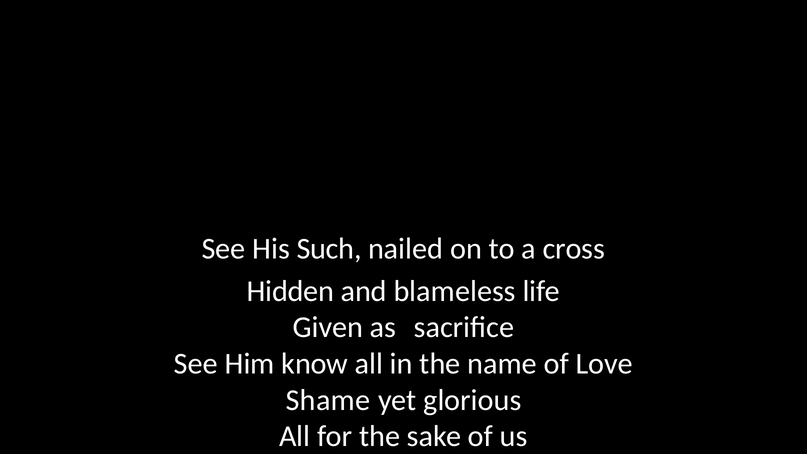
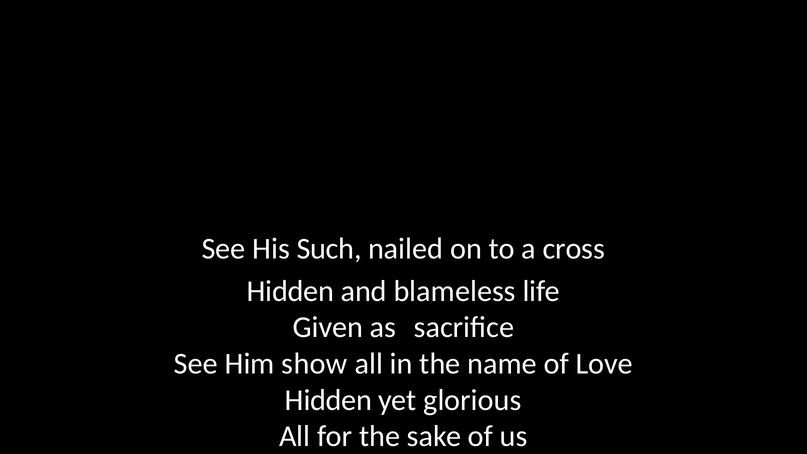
know: know -> show
Shame at (328, 400): Shame -> Hidden
